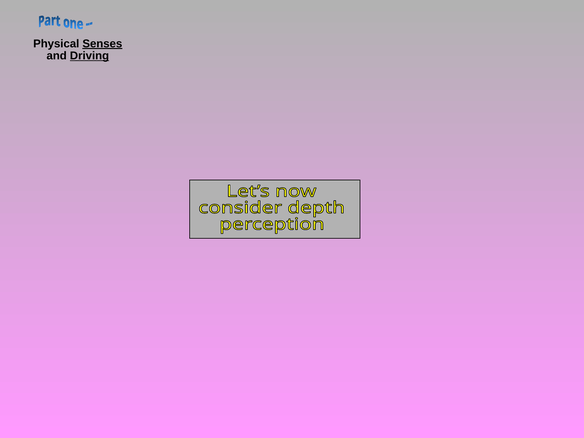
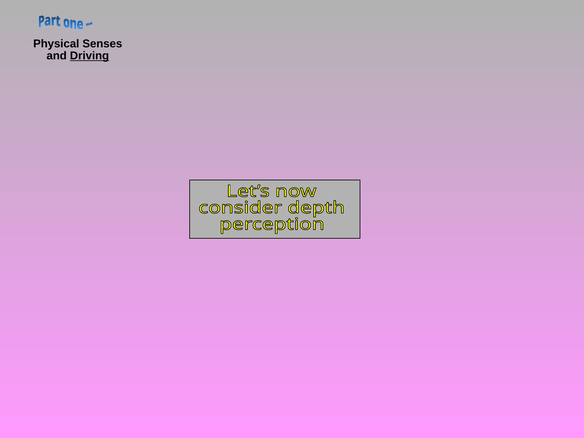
Senses underline: present -> none
